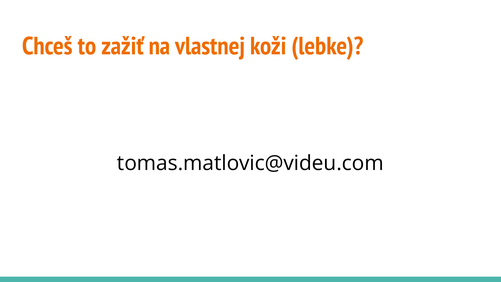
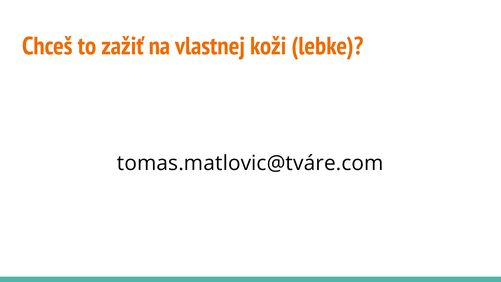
tomas.matlovic@videu.com: tomas.matlovic@videu.com -> tomas.matlovic@tváre.com
